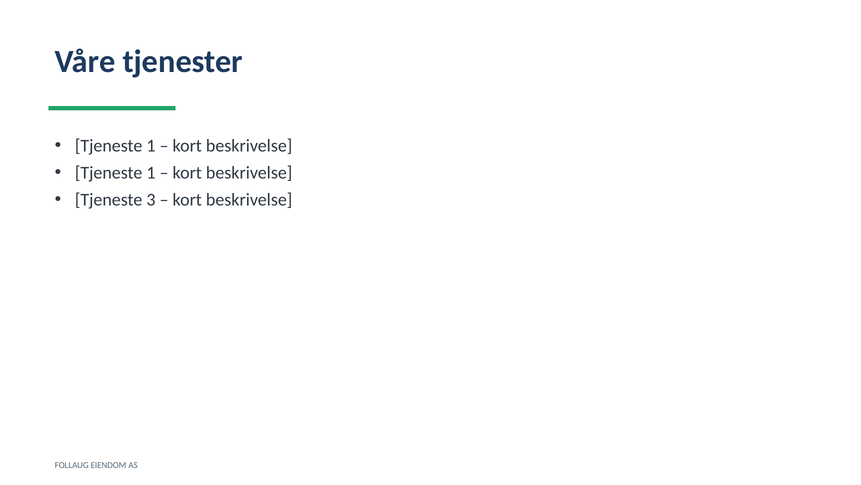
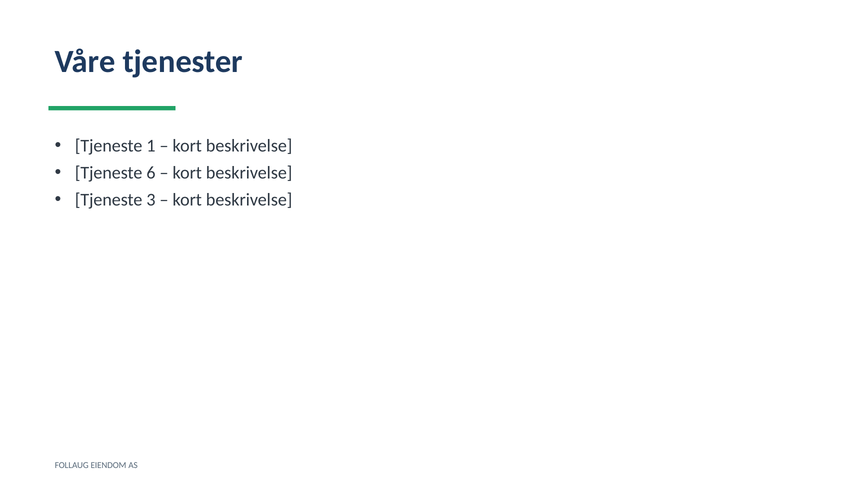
1 at (151, 173): 1 -> 6
